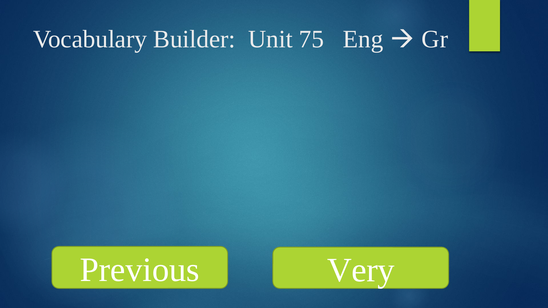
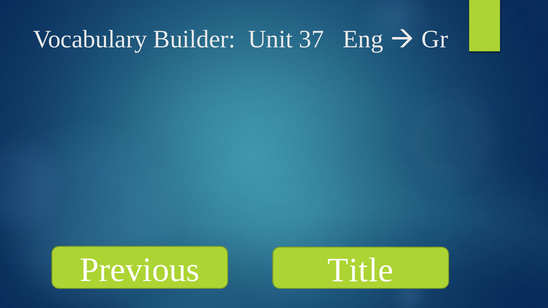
75: 75 -> 37
Very: Very -> Title
